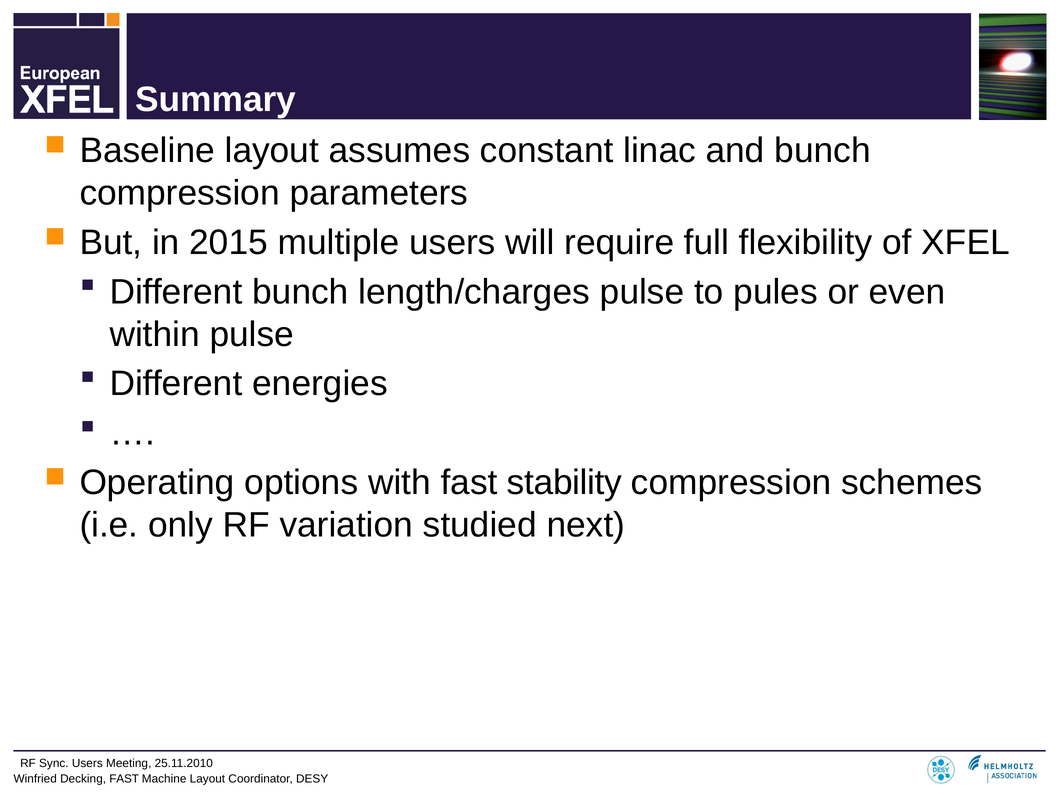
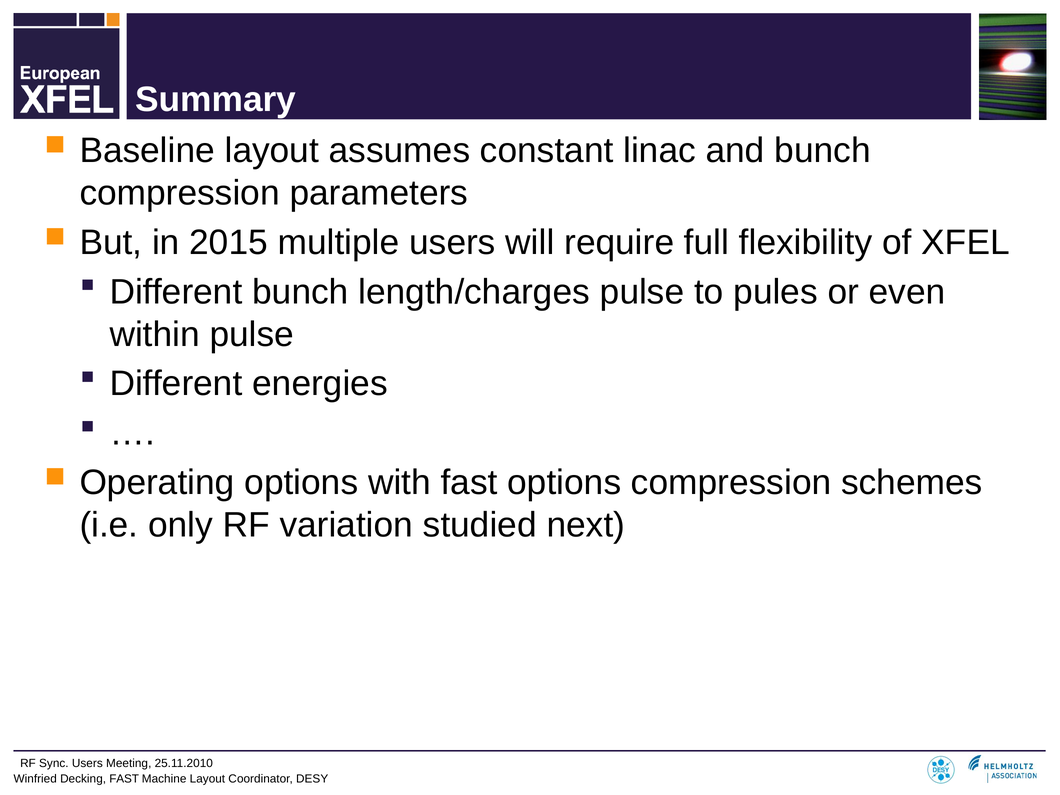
fast stability: stability -> options
